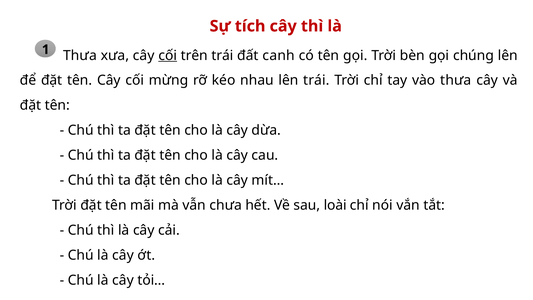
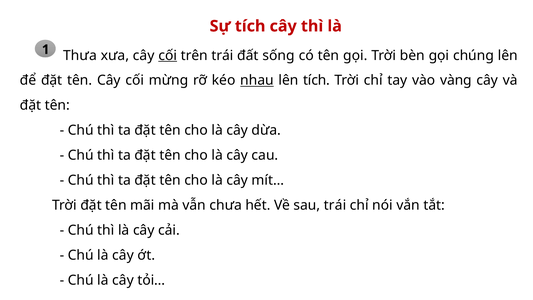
canh: canh -> sống
nhau underline: none -> present
lên trái: trái -> tích
vào thưa: thưa -> vàng
sau loài: loài -> trái
